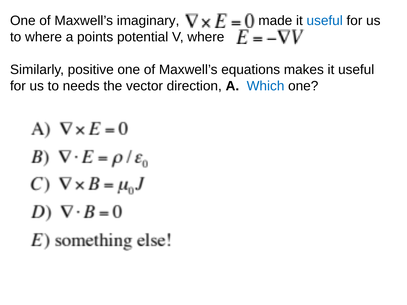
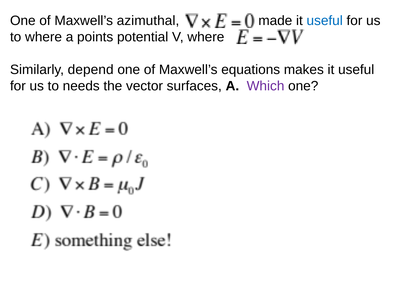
imaginary: imaginary -> azimuthal
positive: positive -> depend
direction: direction -> surfaces
Which colour: blue -> purple
